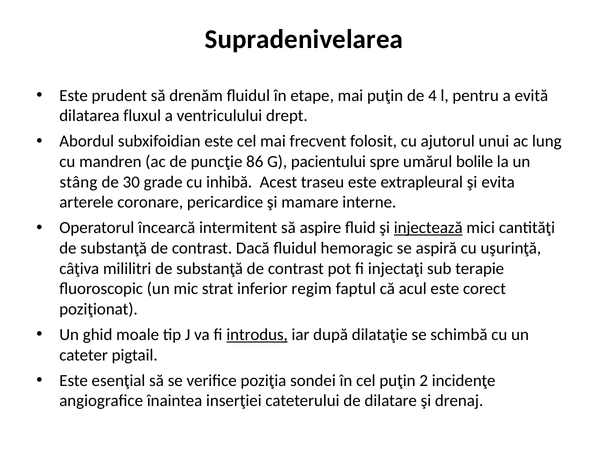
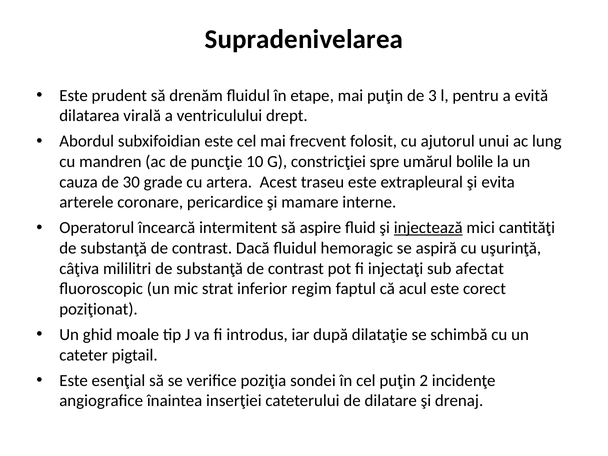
4: 4 -> 3
fluxul: fluxul -> virală
86: 86 -> 10
pacientului: pacientului -> constricţiei
stâng: stâng -> cauza
inhibă: inhibă -> artera
terapie: terapie -> afectat
introdus underline: present -> none
